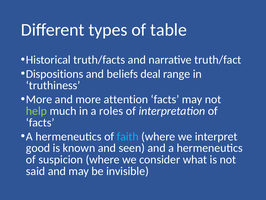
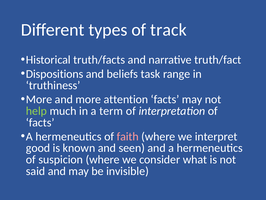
table: table -> track
deal: deal -> task
roles: roles -> term
faith colour: light blue -> pink
